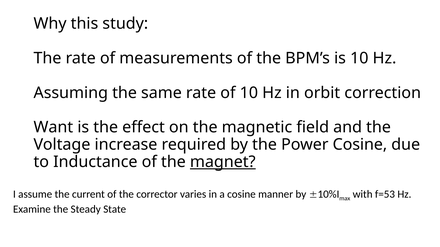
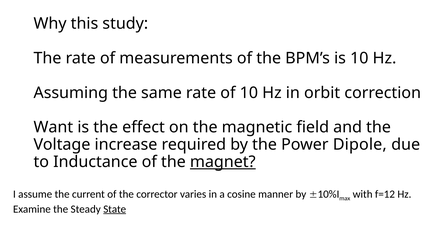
Power Cosine: Cosine -> Dipole
f=53: f=53 -> f=12
State underline: none -> present
